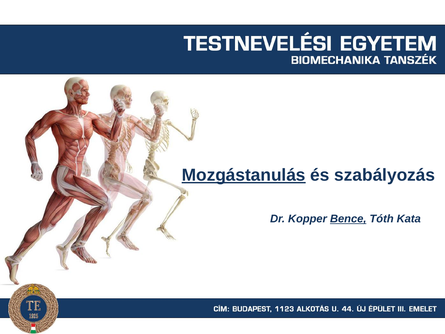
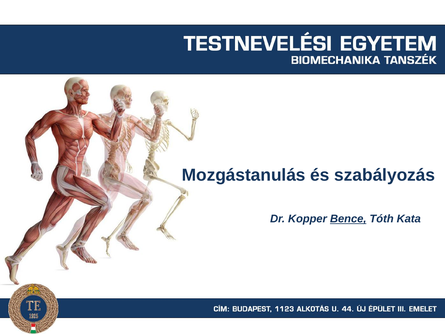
Mozgástanulás underline: present -> none
